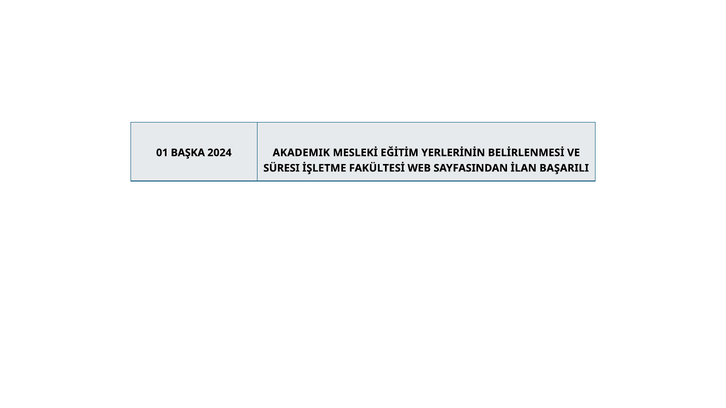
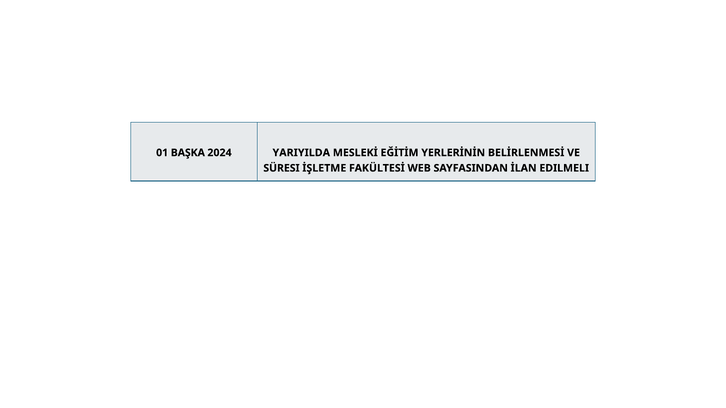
AKADEMIK: AKADEMIK -> YARIYILDA
BAŞARILI: BAŞARILI -> EDILMELI
